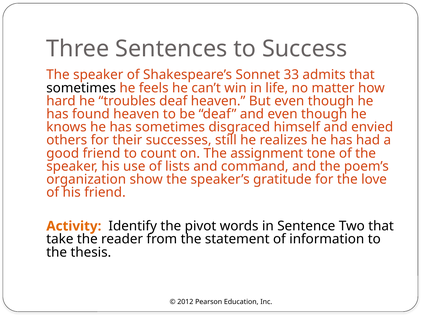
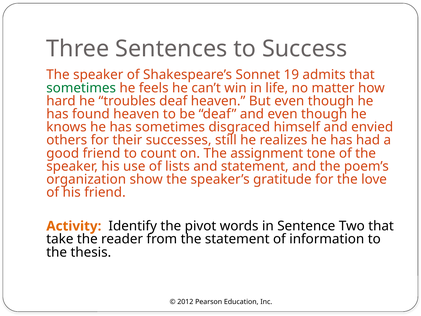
33: 33 -> 19
sometimes at (81, 88) colour: black -> green
and command: command -> statement
